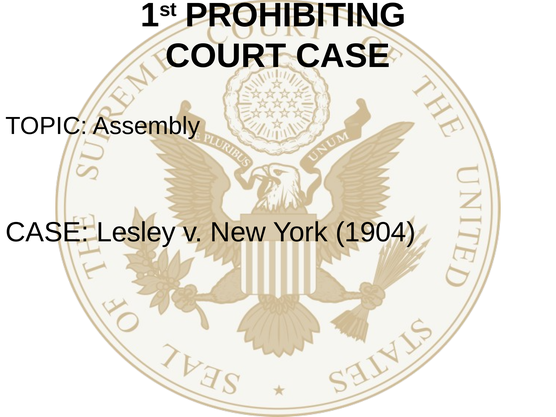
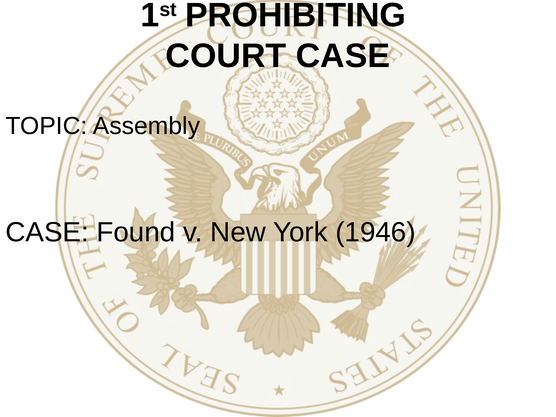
Lesley: Lesley -> Found
1904: 1904 -> 1946
